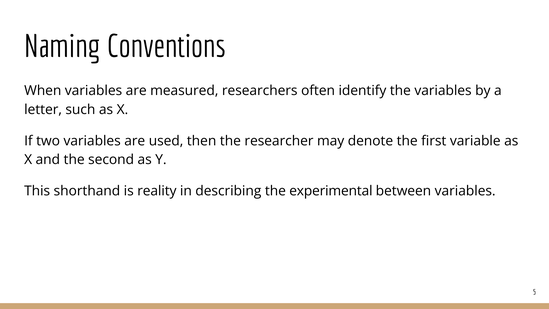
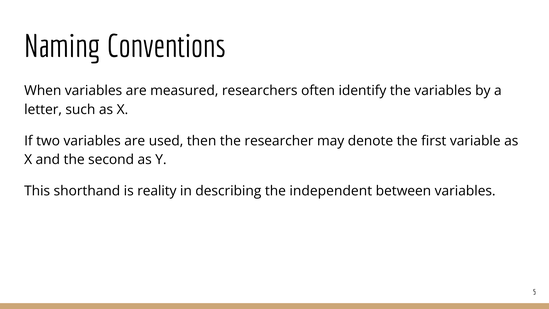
experimental: experimental -> independent
